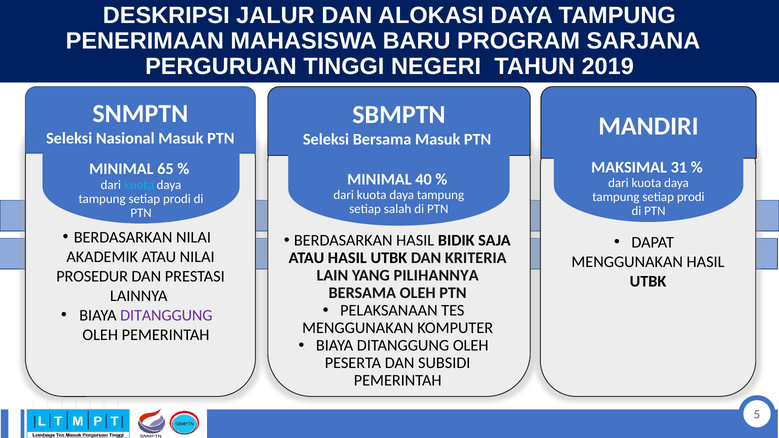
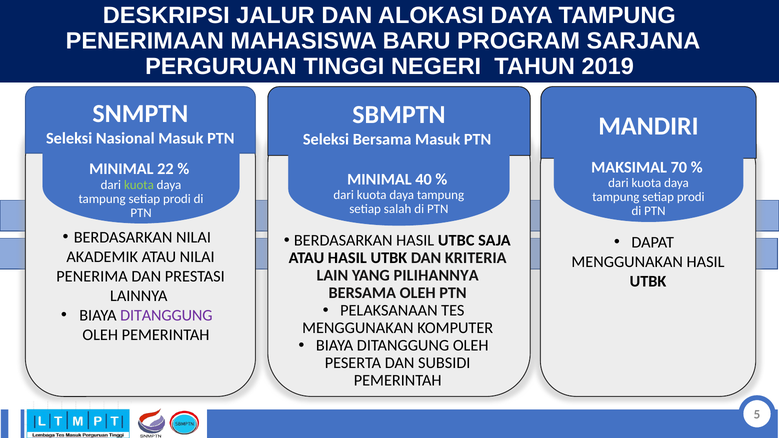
31: 31 -> 70
65: 65 -> 22
kuota at (139, 185) colour: light blue -> light green
BIDIK: BIDIK -> UTBC
PROSEDUR: PROSEDUR -> PENERIMA
